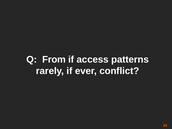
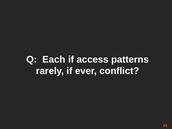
From: From -> Each
